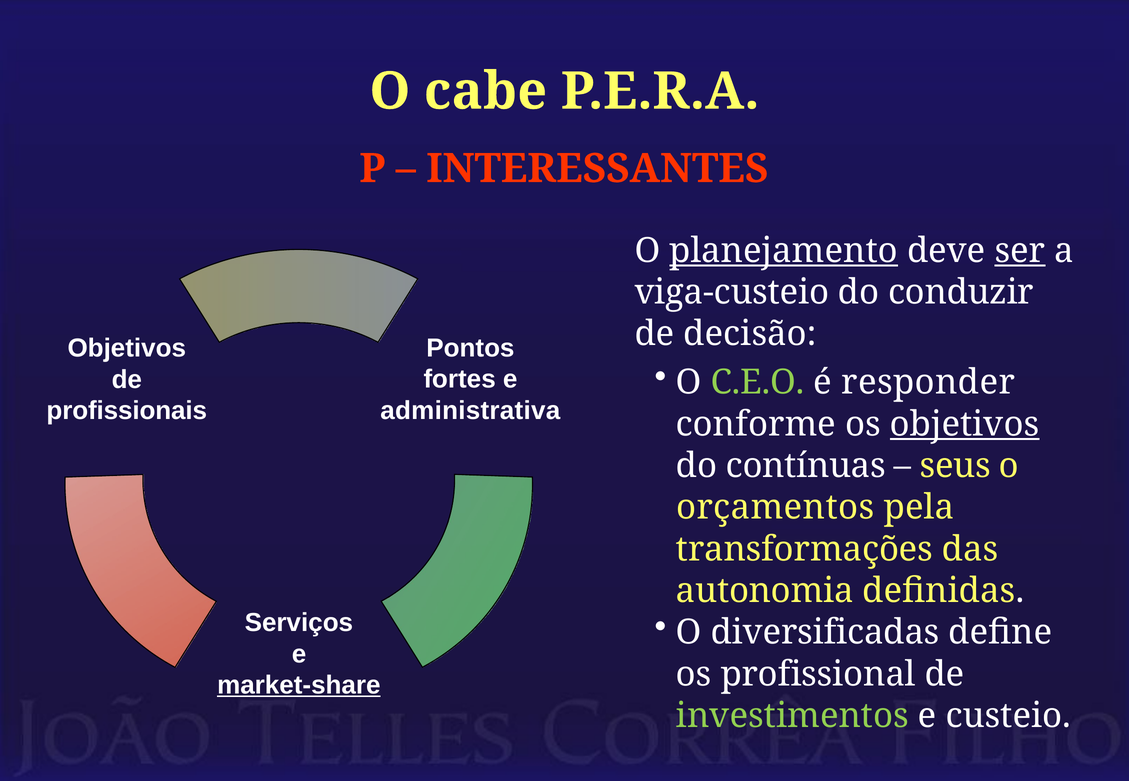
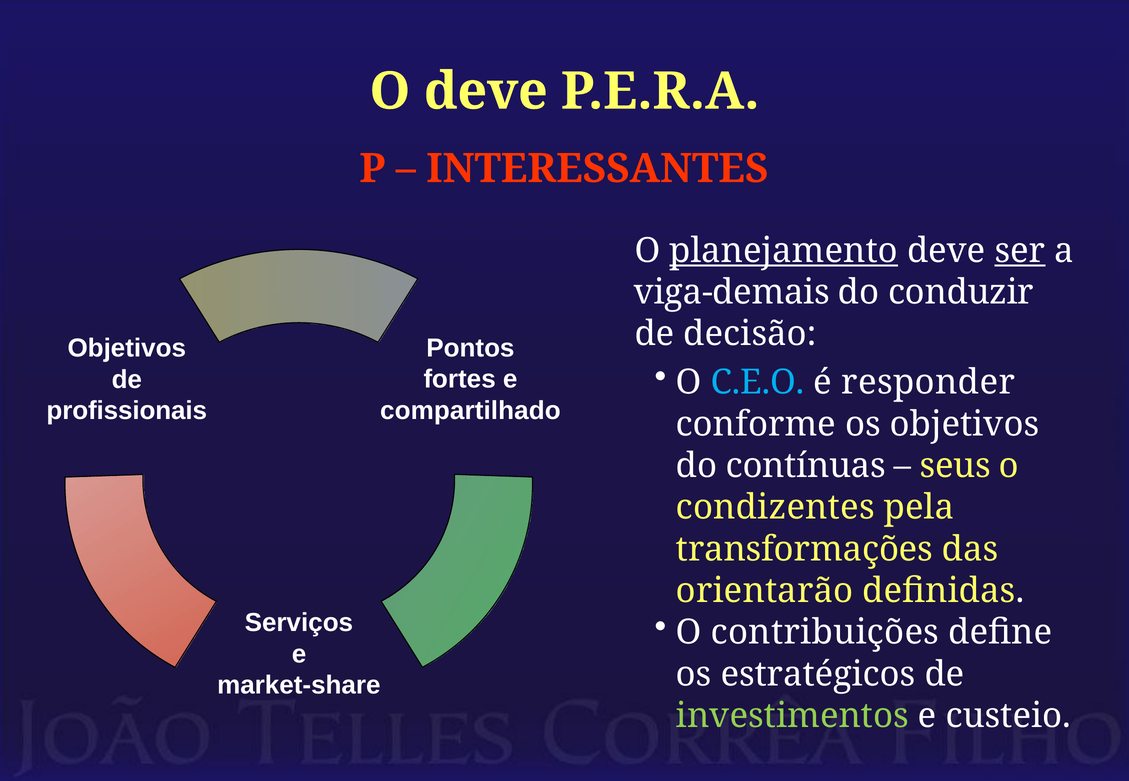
O cabe: cabe -> deve
viga-custeio: viga-custeio -> viga-demais
C.E.O colour: light green -> light blue
administrativa: administrativa -> compartilhado
objetivos at (965, 424) underline: present -> none
orçamentos: orçamentos -> condizentes
autonomia: autonomia -> orientarão
diversificadas: diversificadas -> contribuições
profissional: profissional -> estratégicos
market-share underline: present -> none
